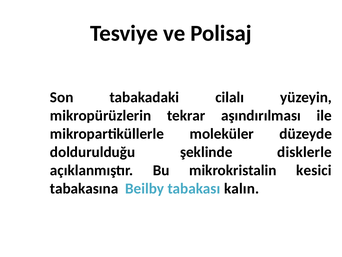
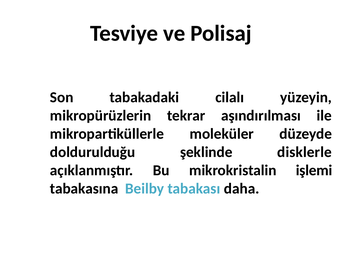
kesici: kesici -> işlemi
kalın: kalın -> daha
